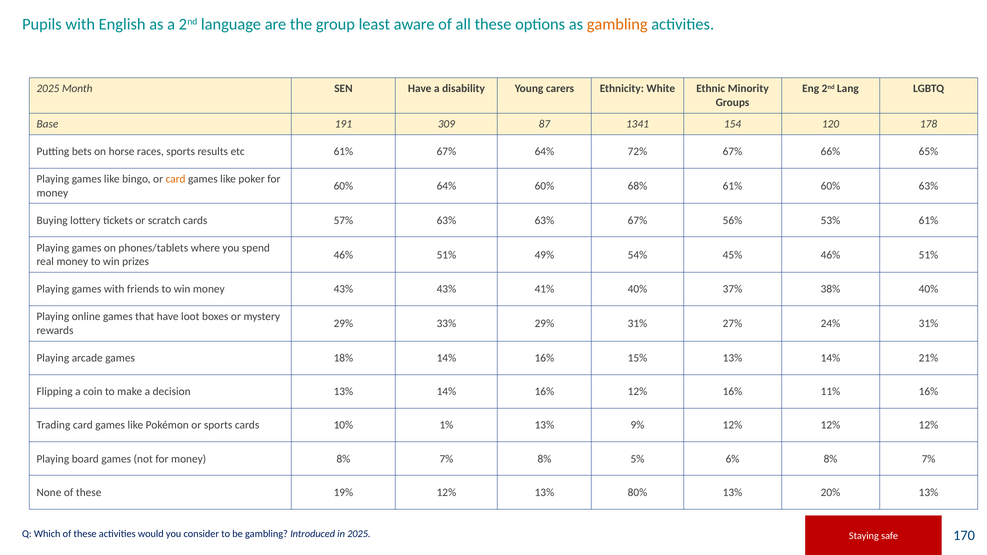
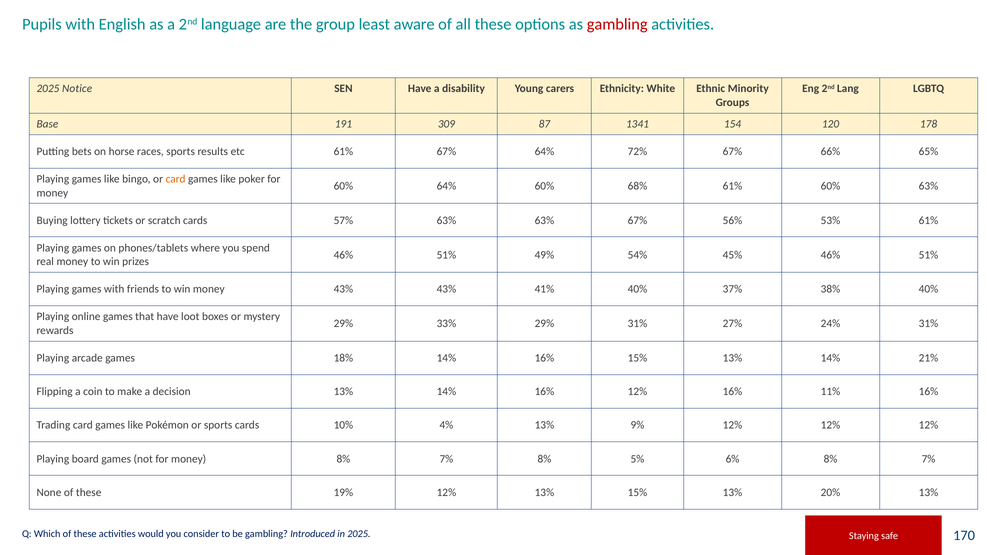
gambling at (617, 24) colour: orange -> red
Month: Month -> Notice
1%: 1% -> 4%
13% 80%: 80% -> 15%
